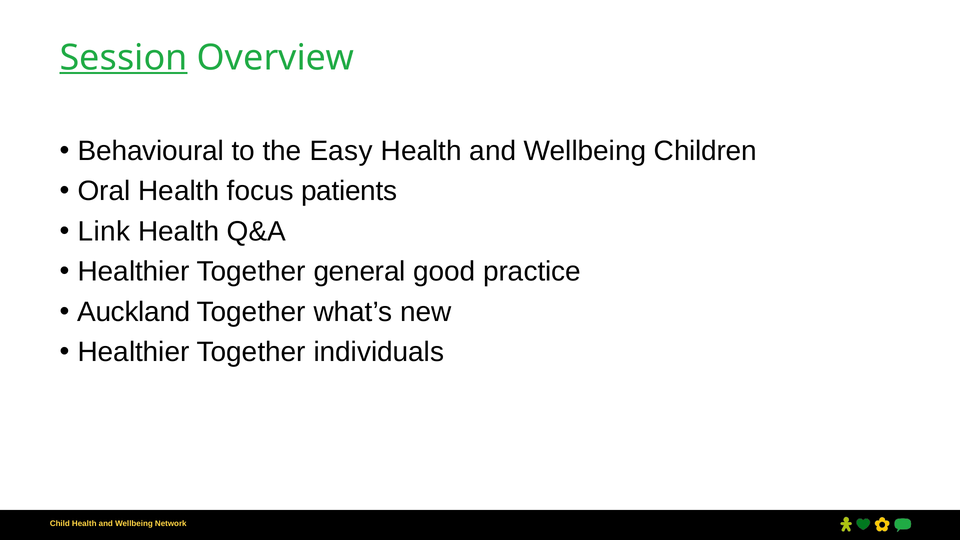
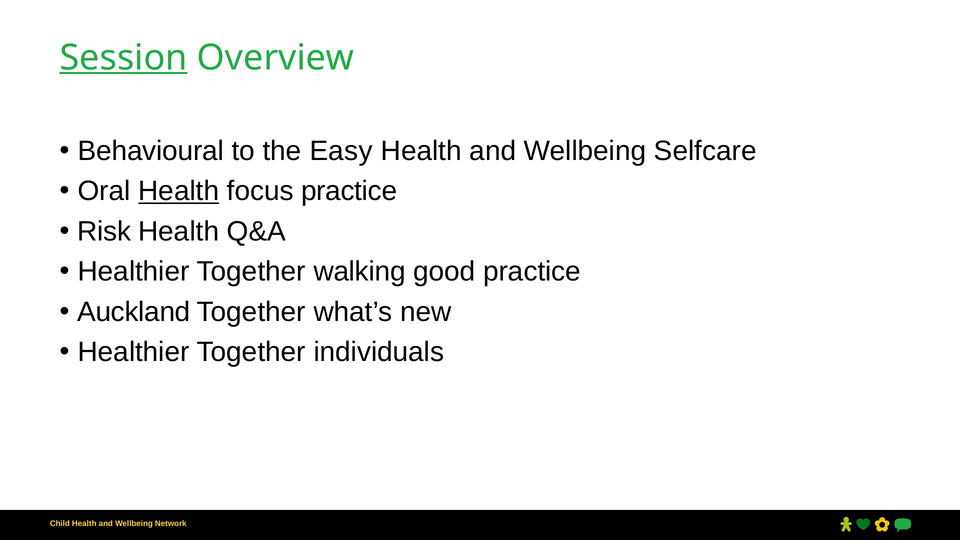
Children: Children -> Selfcare
Health at (179, 191) underline: none -> present
focus patients: patients -> practice
Link: Link -> Risk
general: general -> walking
